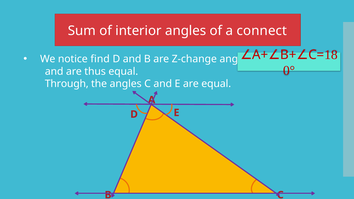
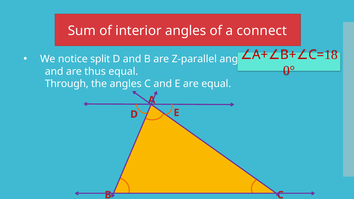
find: find -> split
Z-change: Z-change -> Z-parallel
